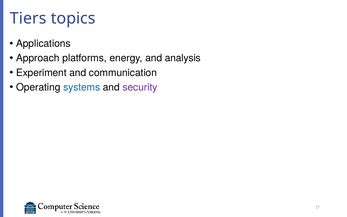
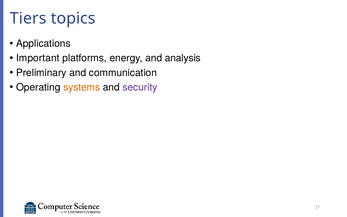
Approach: Approach -> Important
Experiment: Experiment -> Preliminary
systems colour: blue -> orange
